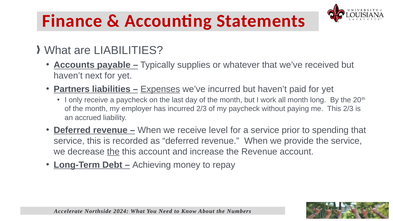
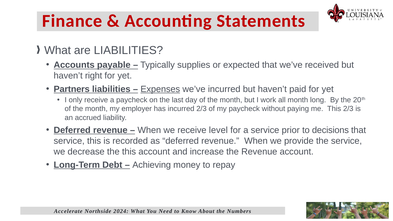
whatever: whatever -> expected
next: next -> right
spending: spending -> decisions
the at (113, 152) underline: present -> none
